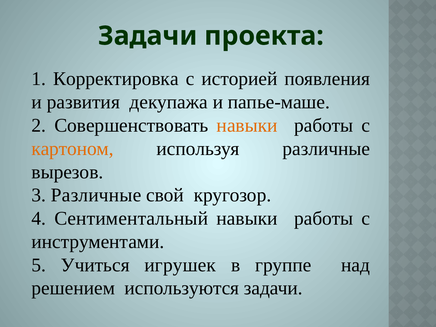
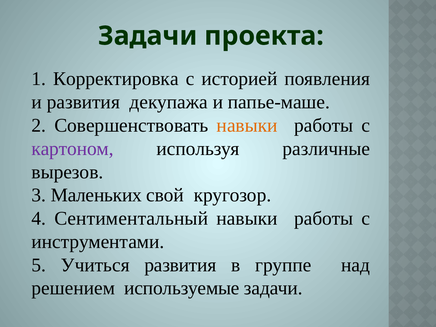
картоном colour: orange -> purple
3 Различные: Различные -> Маленьких
Учиться игрушек: игрушек -> развития
используются: используются -> используемые
